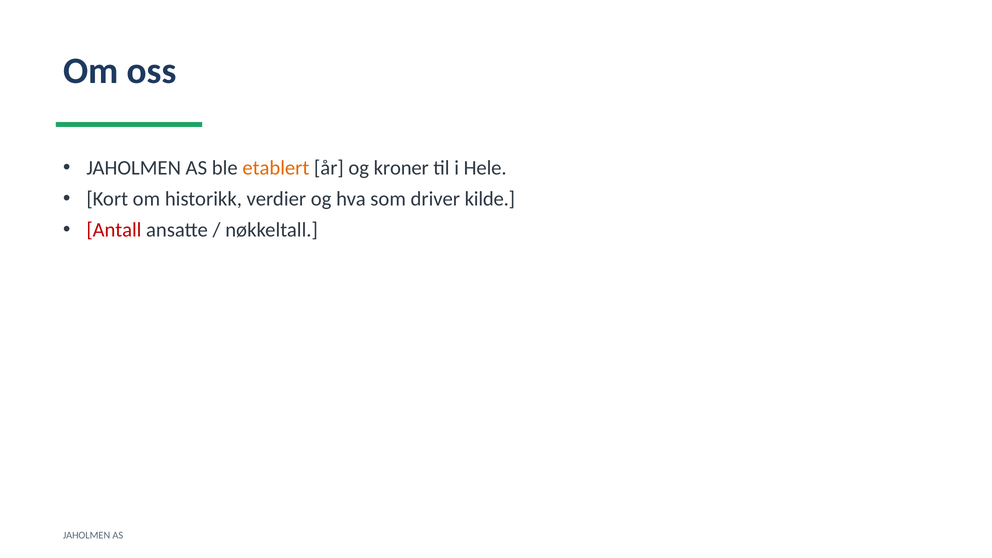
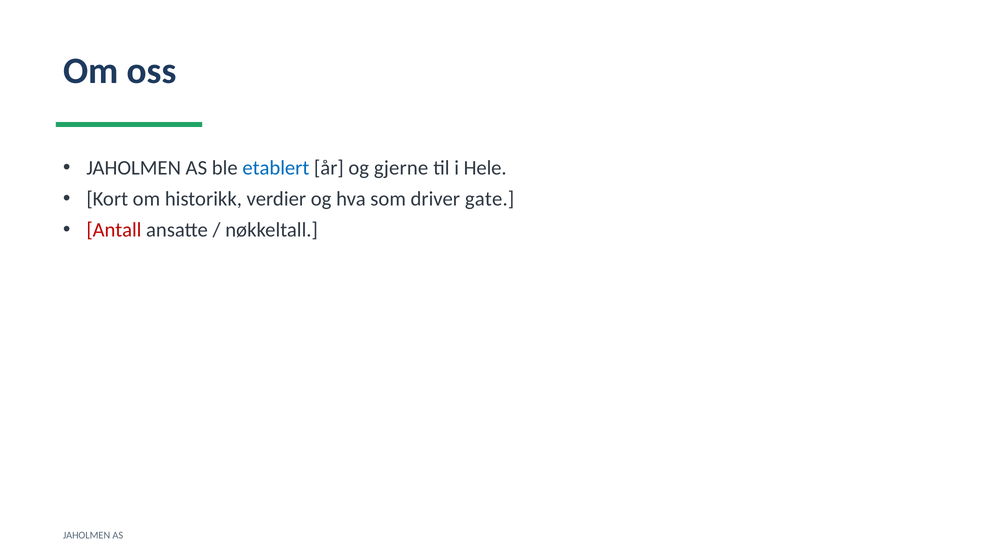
etablert colour: orange -> blue
kroner: kroner -> gjerne
kilde: kilde -> gate
